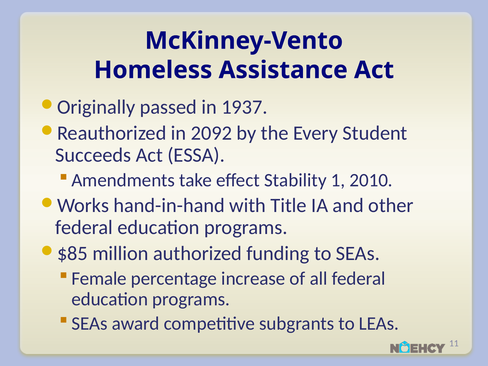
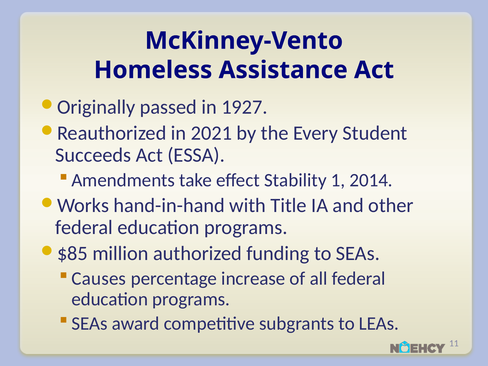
1937: 1937 -> 1927
2092: 2092 -> 2021
2010: 2010 -> 2014
Female: Female -> Causes
